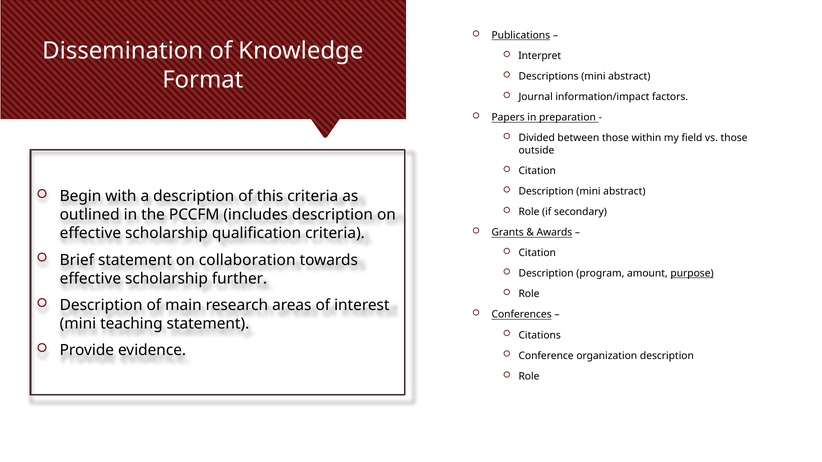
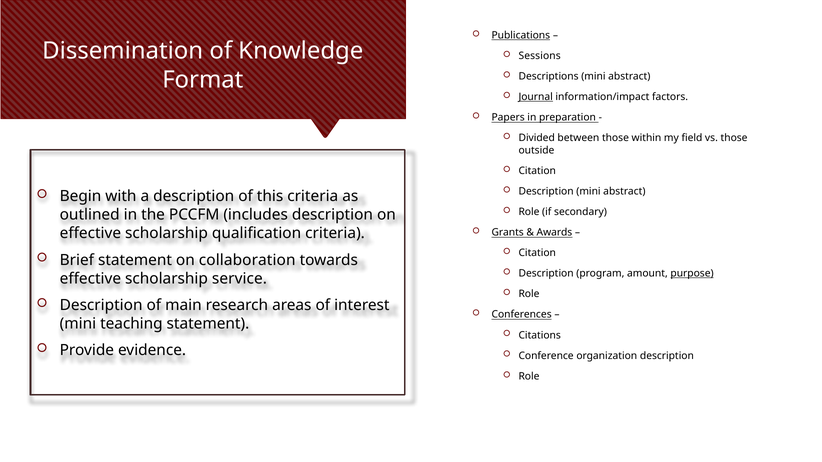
Interpret: Interpret -> Sessions
Journal underline: none -> present
further: further -> service
